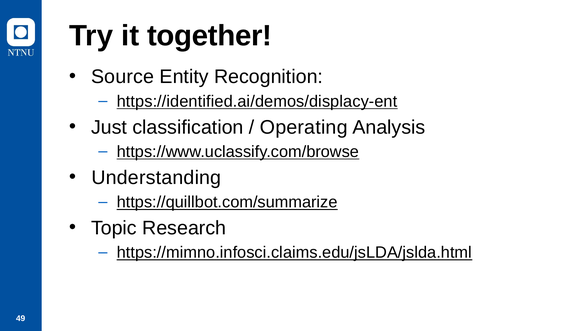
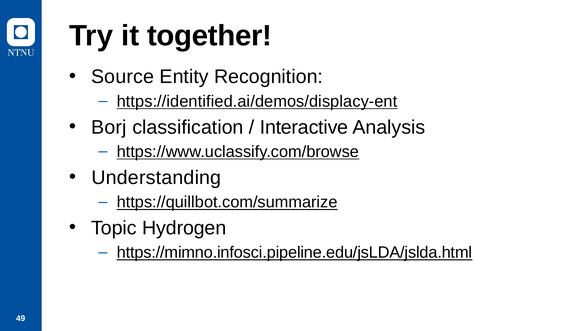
Just: Just -> Borj
Operating: Operating -> Interactive
Research: Research -> Hydrogen
https://mimno.infosci.claims.edu/jsLDA/jslda.html: https://mimno.infosci.claims.edu/jsLDA/jslda.html -> https://mimno.infosci.pipeline.edu/jsLDA/jslda.html
